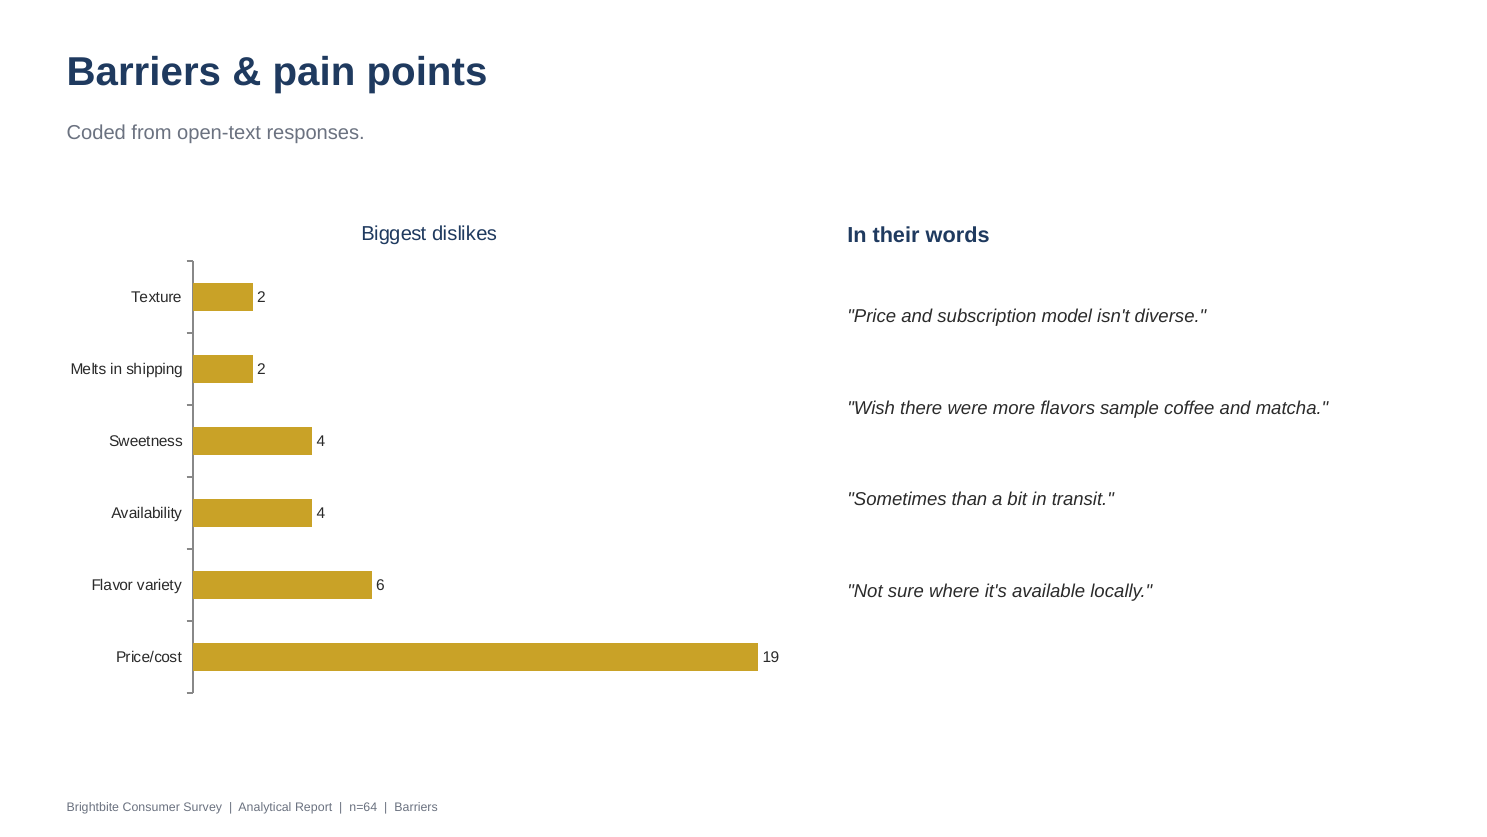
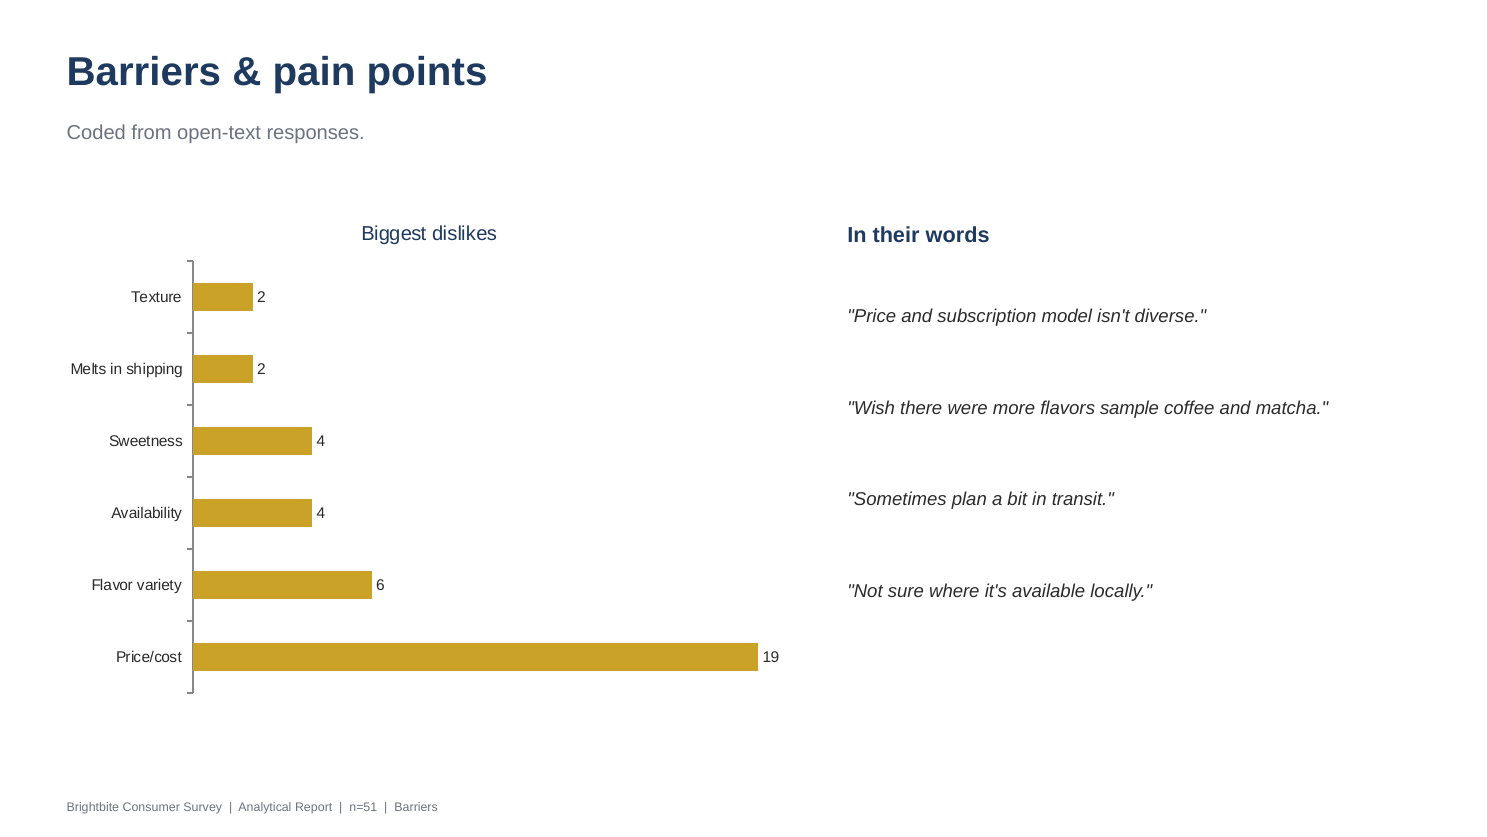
than: than -> plan
n=64: n=64 -> n=51
